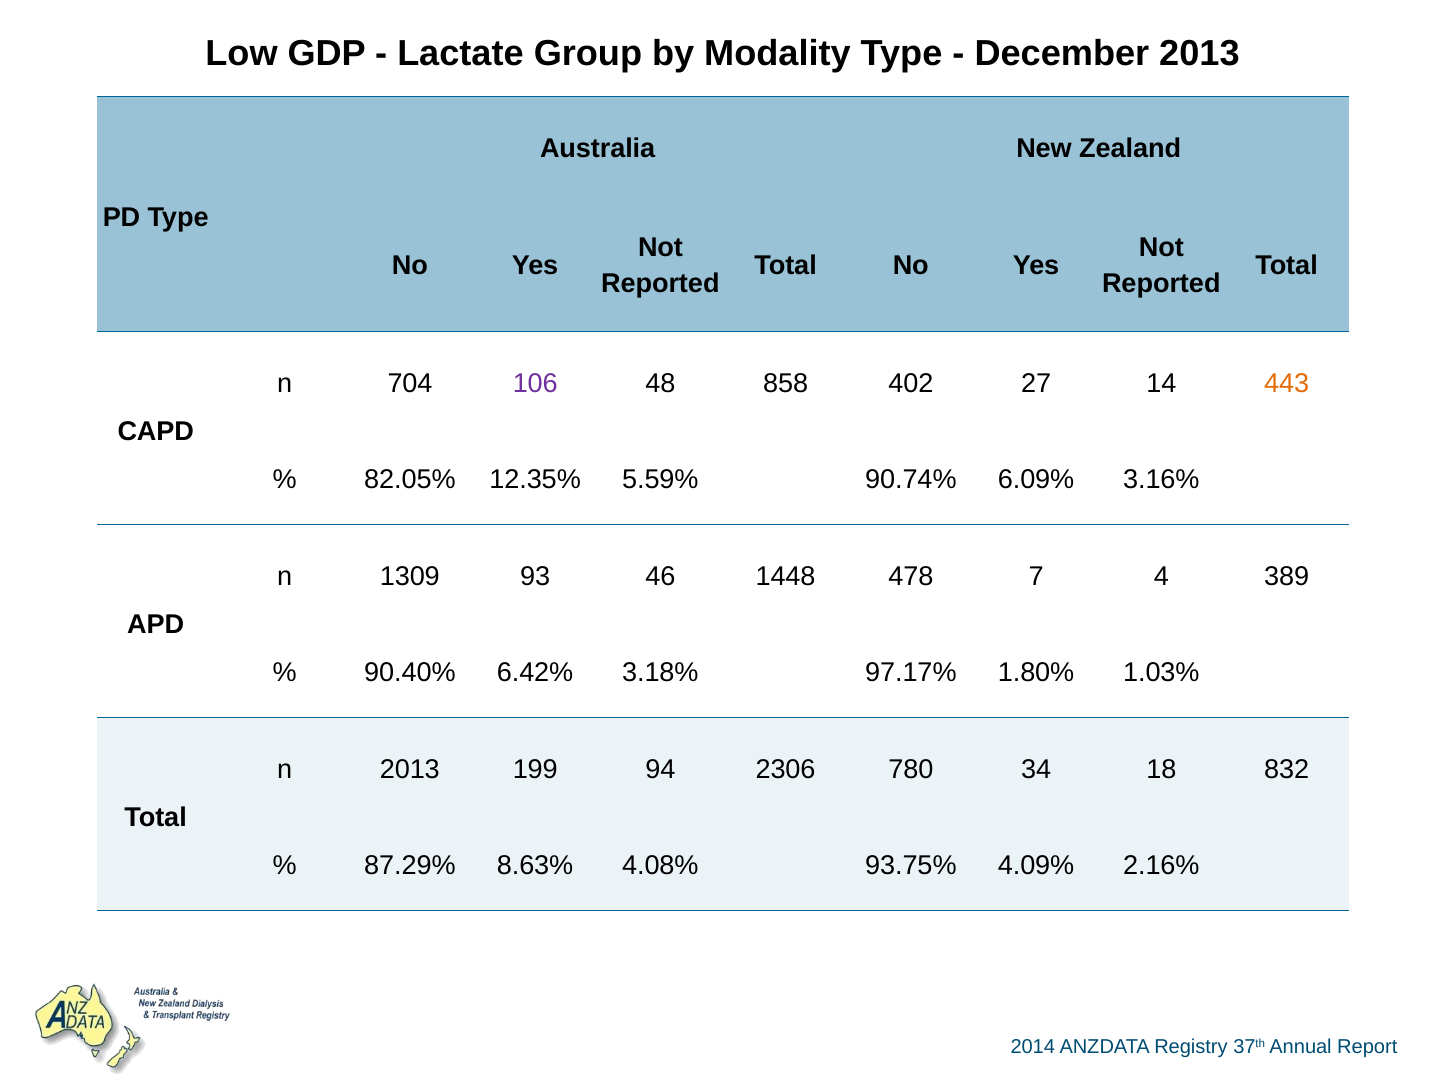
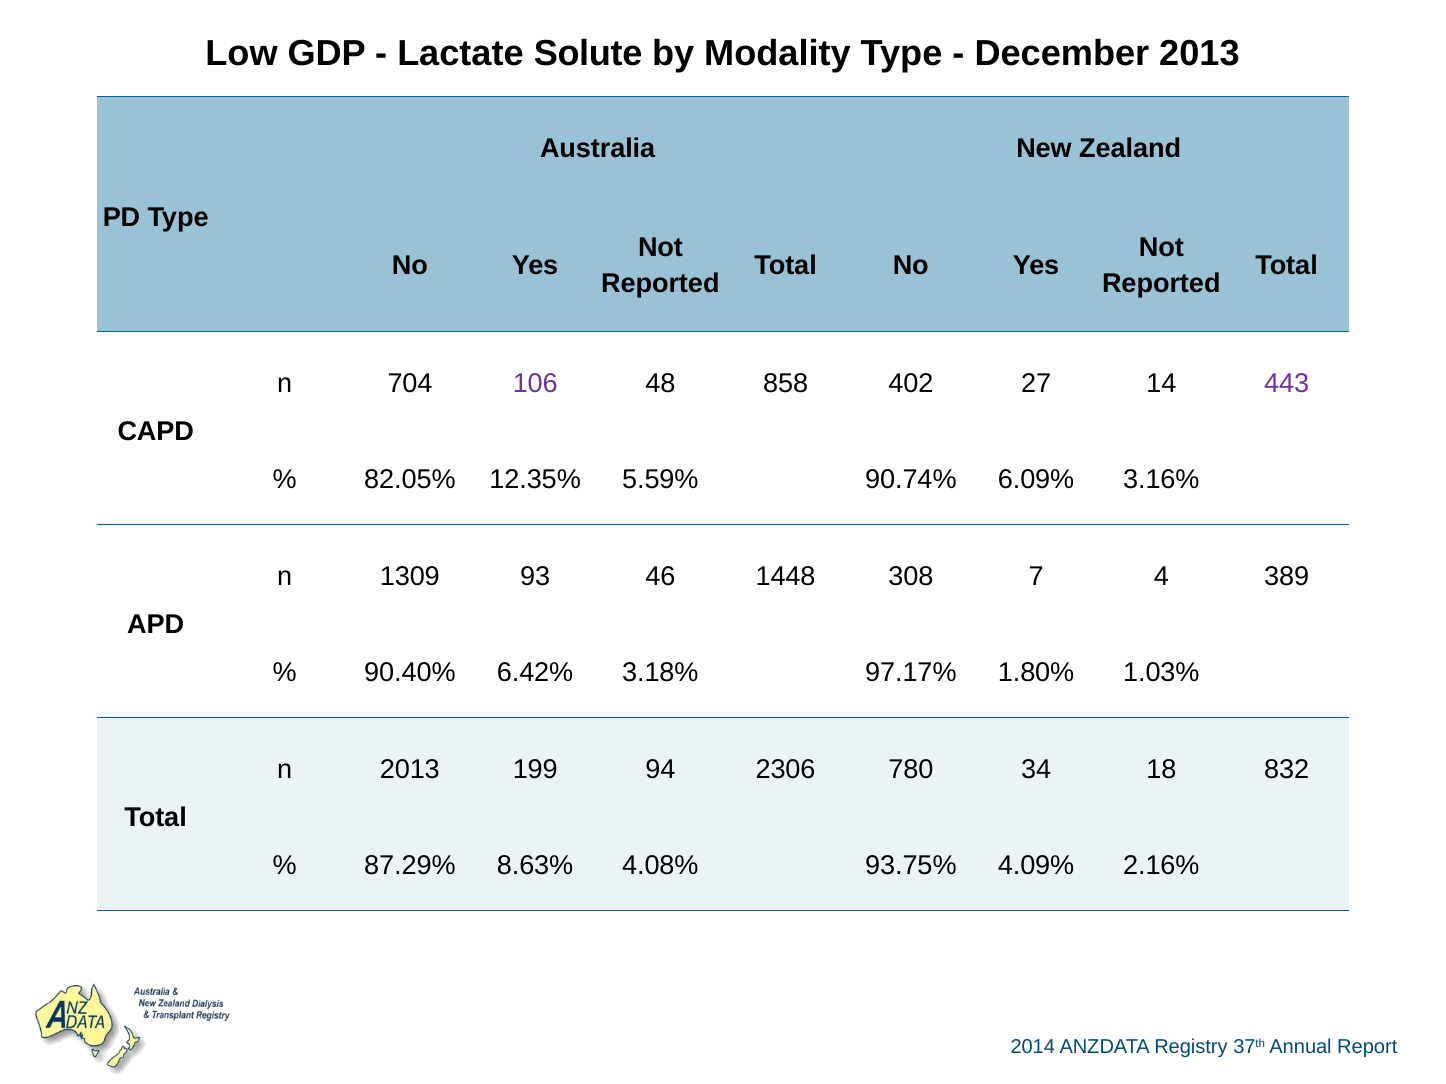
Group: Group -> Solute
443 colour: orange -> purple
478: 478 -> 308
